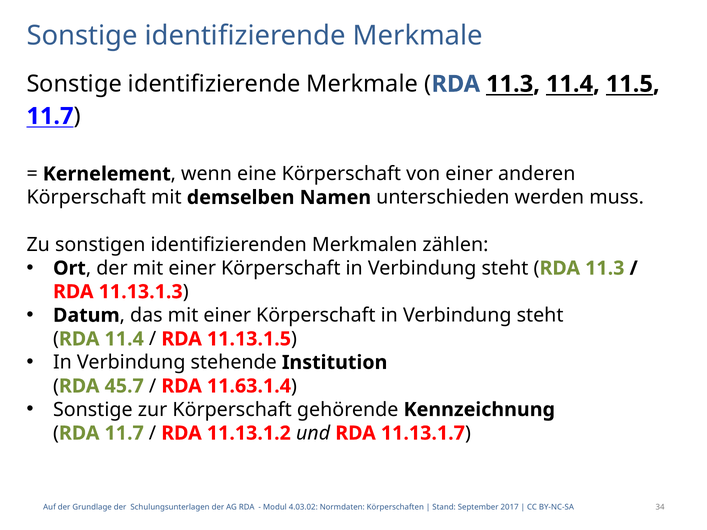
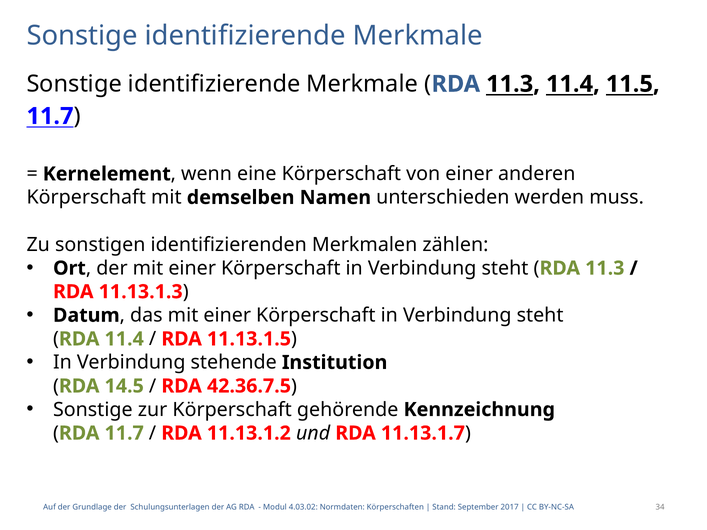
45.7: 45.7 -> 14.5
11.63.1.4: 11.63.1.4 -> 42.36.7.5
